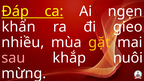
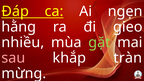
khẩn: khẩn -> hằng
gặt colour: yellow -> light green
nuôi: nuôi -> tràn
